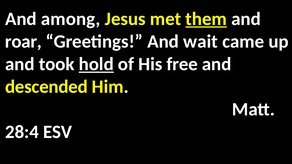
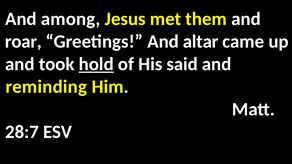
them underline: present -> none
wait: wait -> altar
free: free -> said
descended: descended -> reminding
28:4: 28:4 -> 28:7
